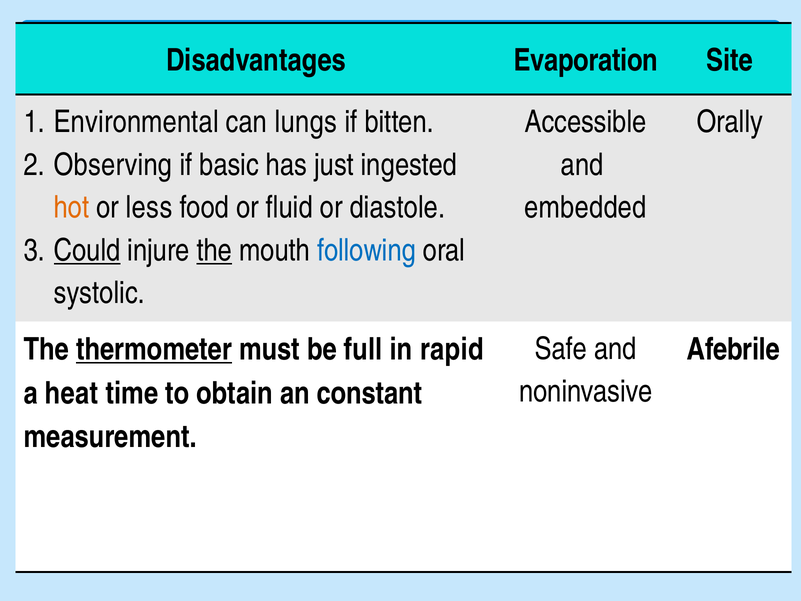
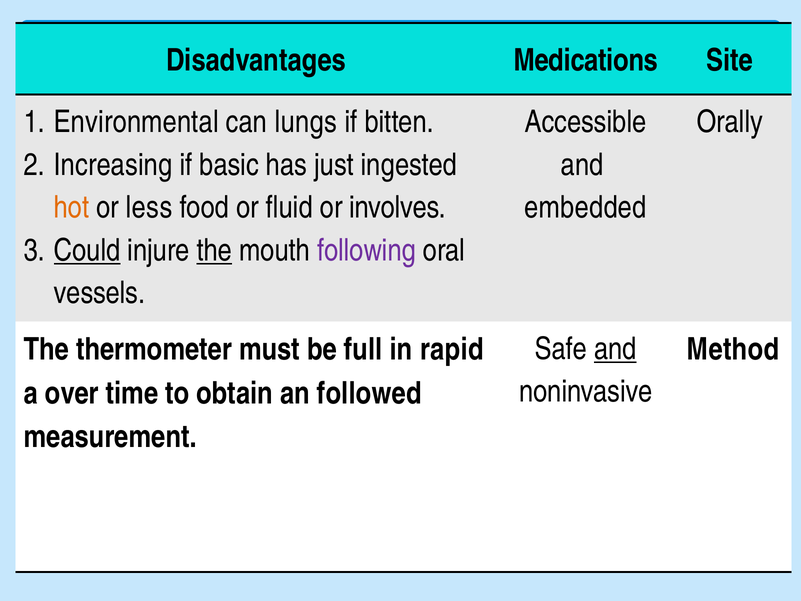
Evaporation: Evaporation -> Medications
Observing: Observing -> Increasing
diastole: diastole -> involves
following colour: blue -> purple
systolic: systolic -> vessels
and at (615, 349) underline: none -> present
thermometer underline: present -> none
Afebrile: Afebrile -> Method
heat: heat -> over
constant: constant -> followed
